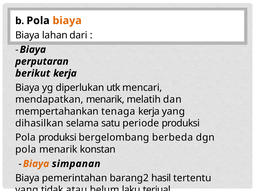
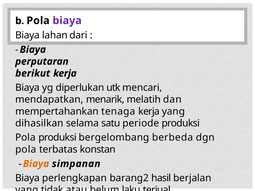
biaya at (67, 21) colour: orange -> purple
pola menarik: menarik -> terbatas
pemerintahan: pemerintahan -> perlengkapan
tertentu: tertentu -> berjalan
